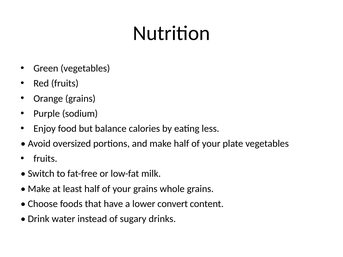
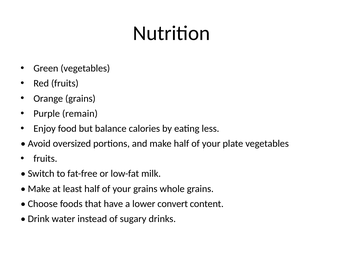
sodium: sodium -> remain
